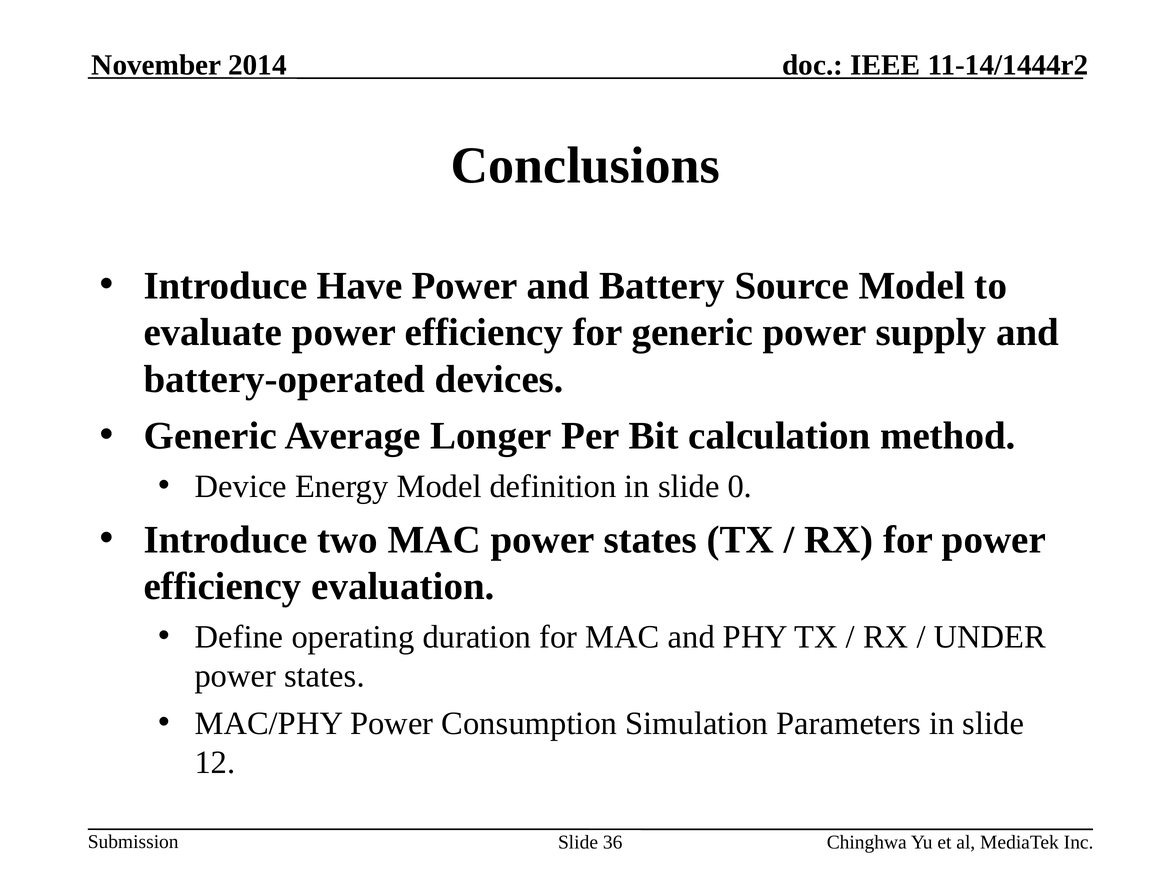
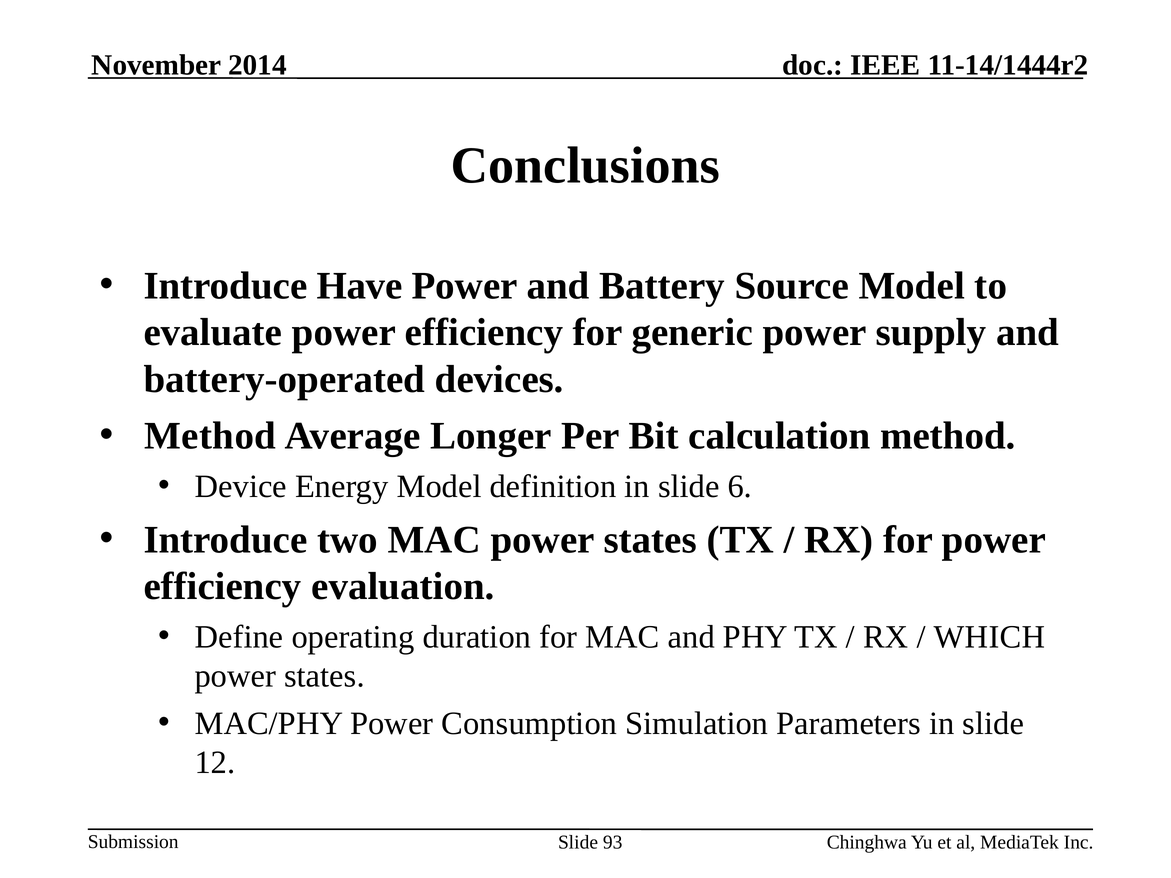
Generic at (210, 436): Generic -> Method
0: 0 -> 6
UNDER: UNDER -> WHICH
36: 36 -> 93
